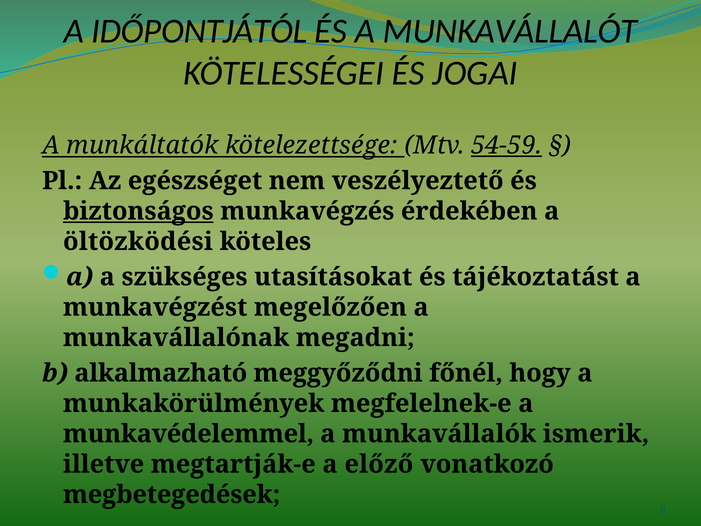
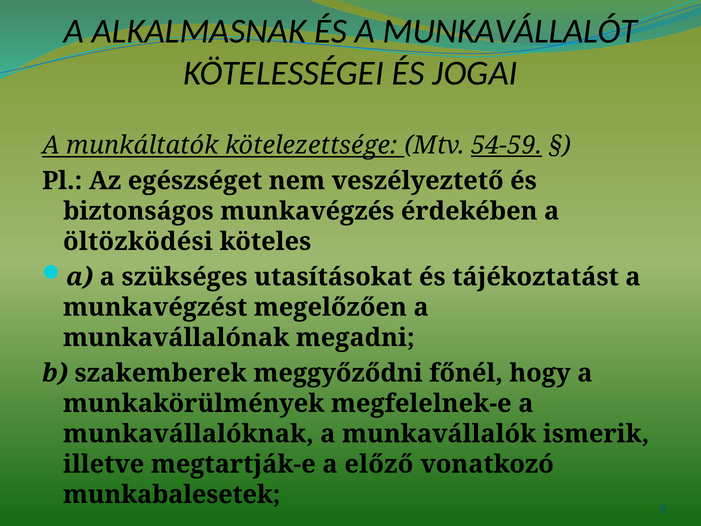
IDŐPONTJÁTÓL: IDŐPONTJÁTÓL -> ALKALMASNAK
biztonságos underline: present -> none
alkalmazható: alkalmazható -> szakemberek
munkavédelemmel: munkavédelemmel -> munkavállalóknak
megbetegedések: megbetegedések -> munkabalesetek
